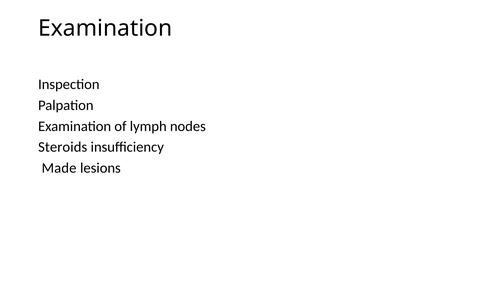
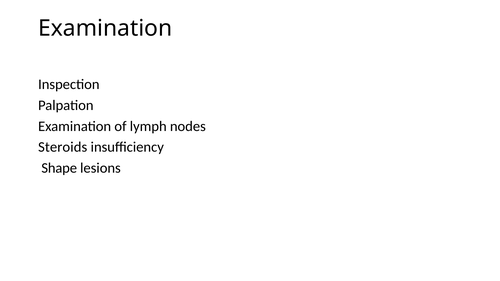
Made: Made -> Shape
